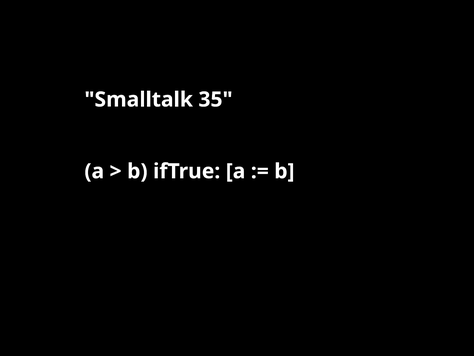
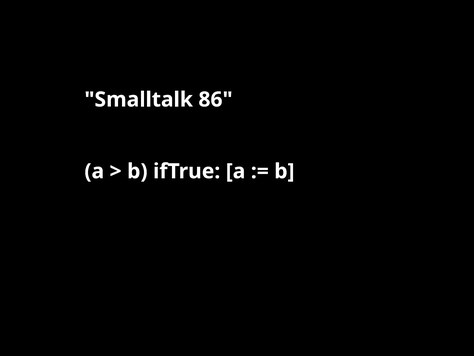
35: 35 -> 86
